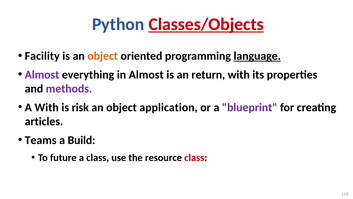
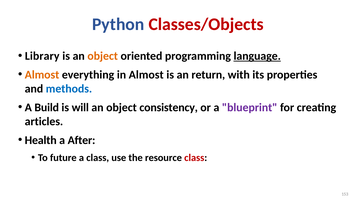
Classes/Objects underline: present -> none
Facility: Facility -> Library
Almost at (42, 75) colour: purple -> orange
methods colour: purple -> blue
A With: With -> Build
risk: risk -> will
application: application -> consistency
Teams: Teams -> Health
Build: Build -> After
